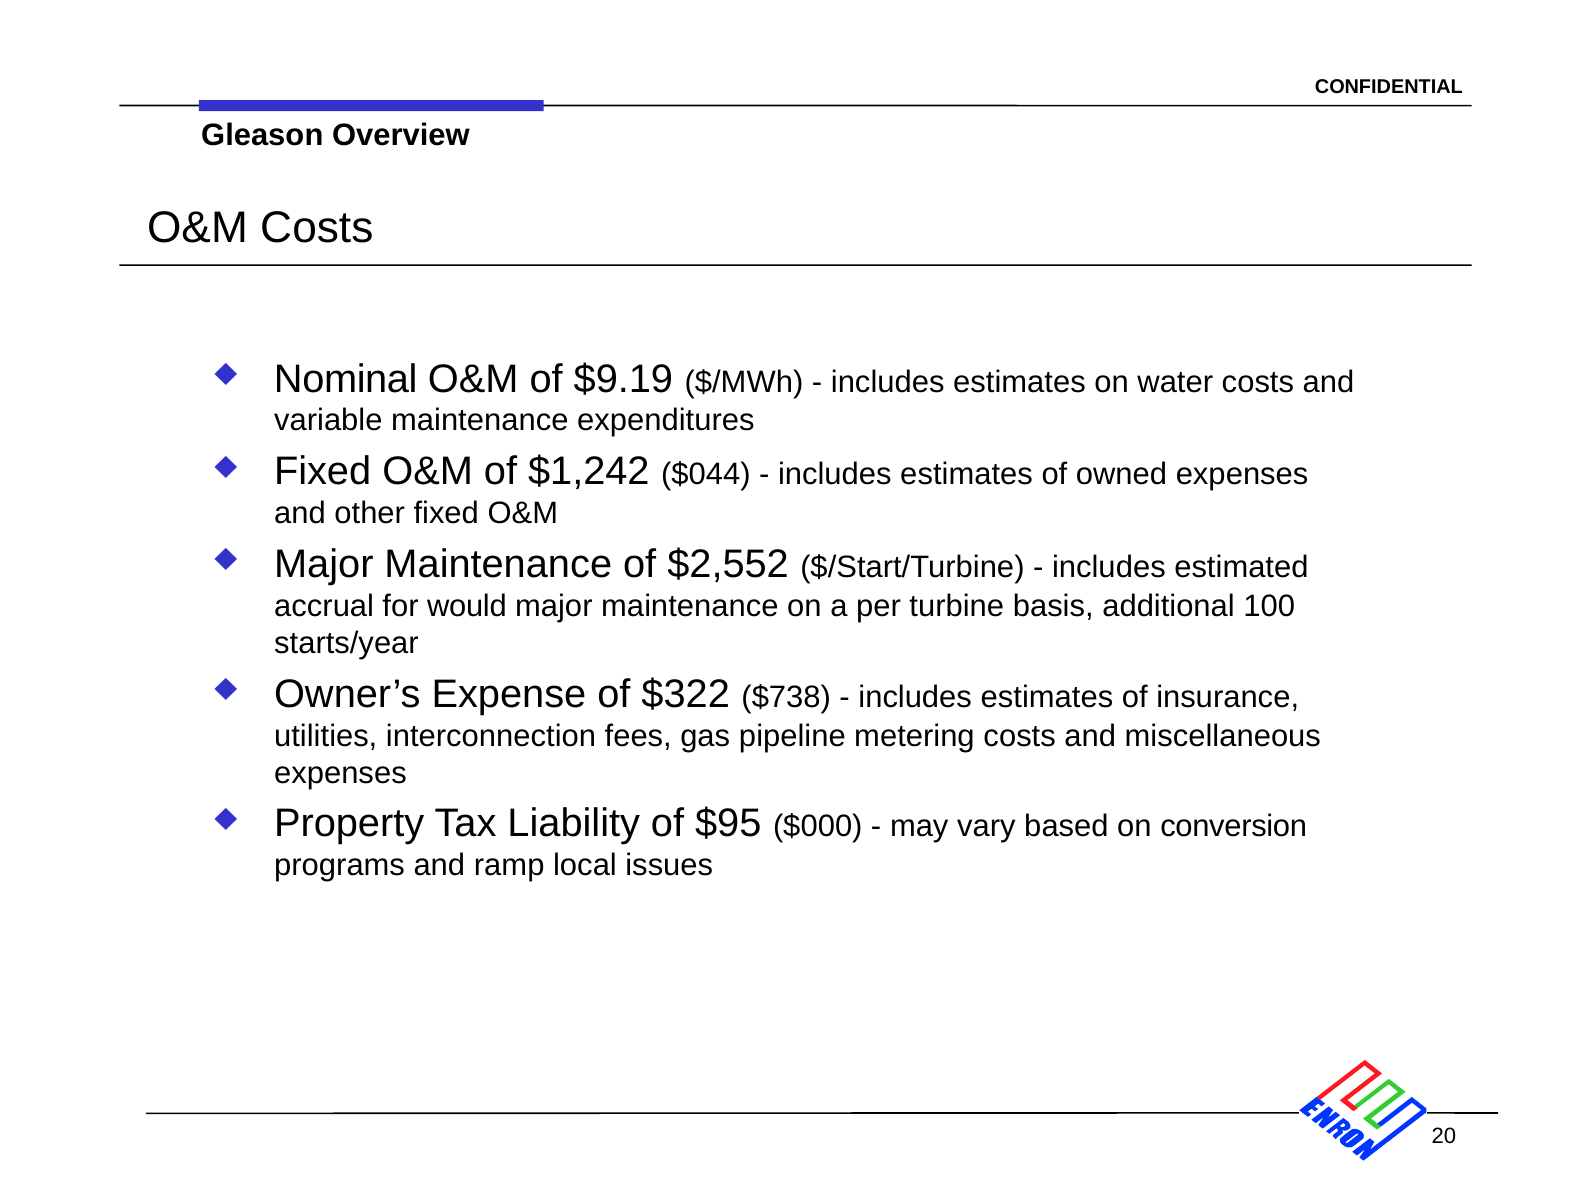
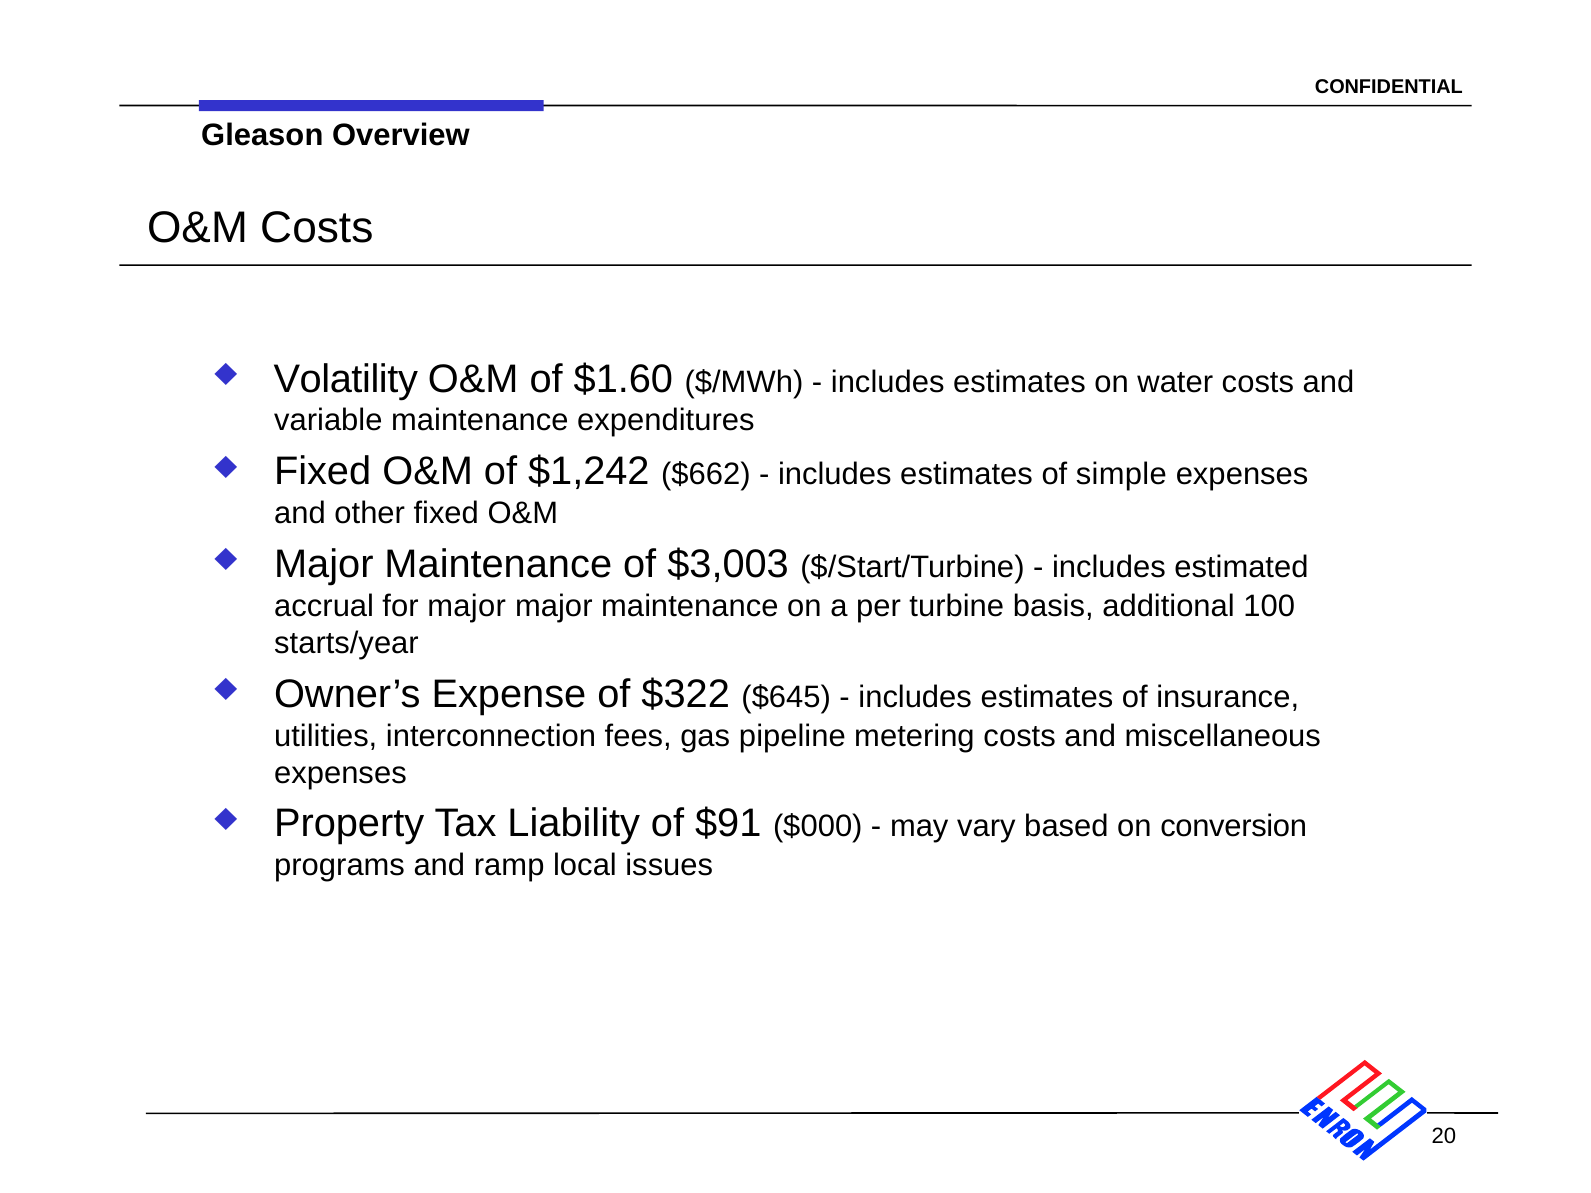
Nominal: Nominal -> Volatility
$9.19: $9.19 -> $1.60
$044: $044 -> $662
owned: owned -> simple
$2,552: $2,552 -> $3,003
for would: would -> major
$738: $738 -> $645
$95: $95 -> $91
